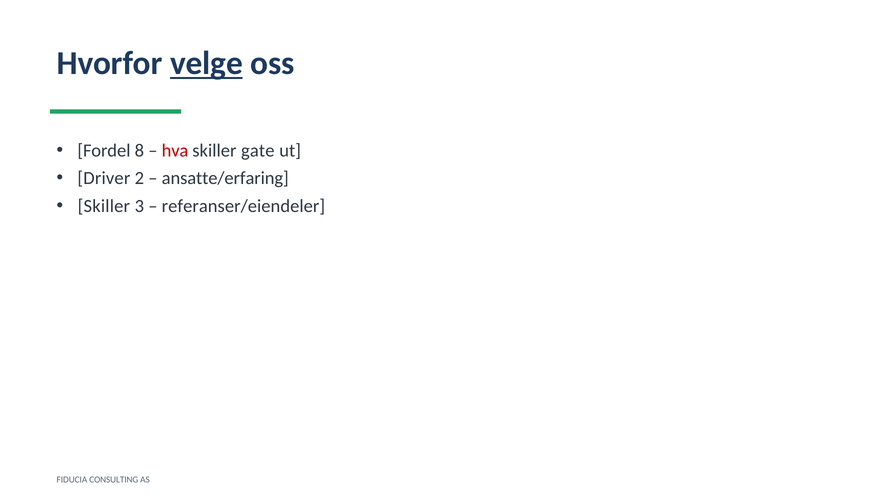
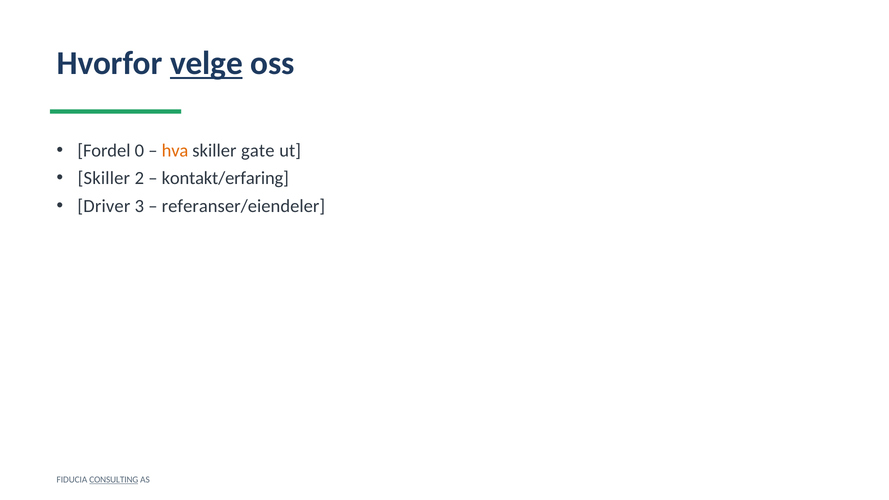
8: 8 -> 0
hva colour: red -> orange
Driver at (104, 178): Driver -> Skiller
ansatte/erfaring: ansatte/erfaring -> kontakt/erfaring
Skiller at (104, 206): Skiller -> Driver
CONSULTING underline: none -> present
